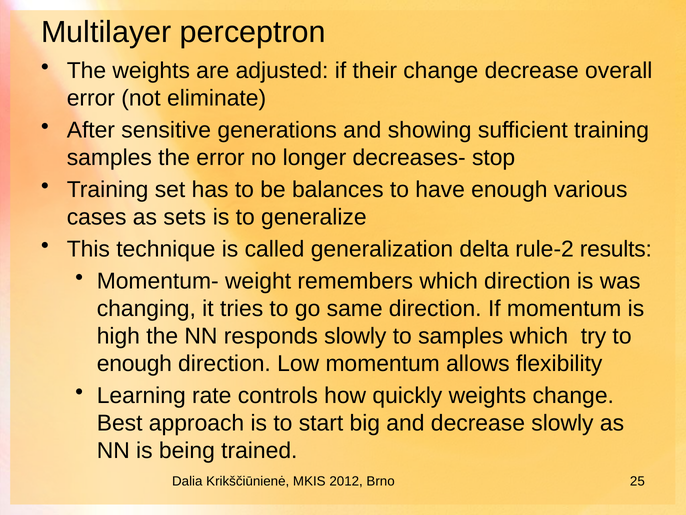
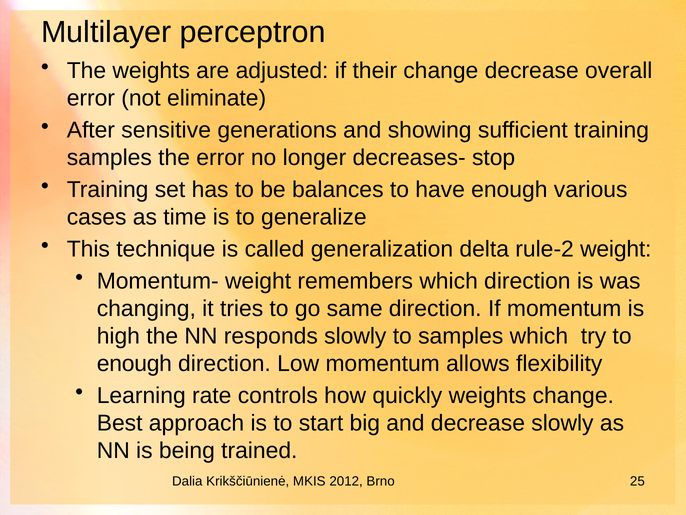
sets: sets -> time
rule-2 results: results -> weight
